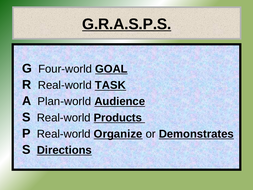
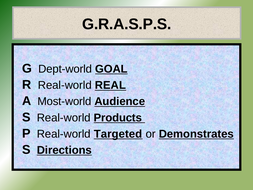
G.R.A.S.P.S underline: present -> none
Four-world: Four-world -> Dept-world
TASK: TASK -> REAL
Plan-world: Plan-world -> Most-world
Organize: Organize -> Targeted
